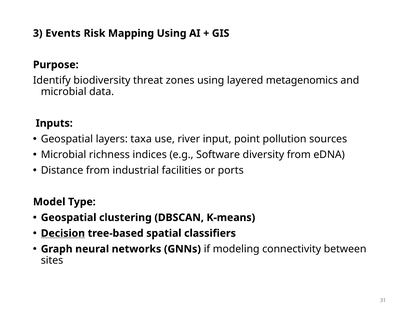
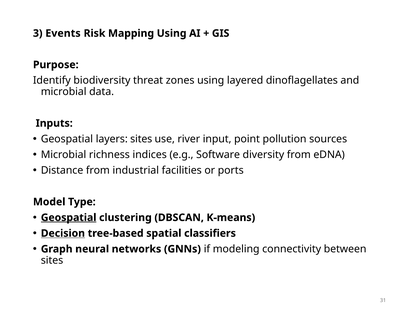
metagenomics: metagenomics -> dinoflagellates
layers taxa: taxa -> sites
Geospatial at (69, 217) underline: none -> present
